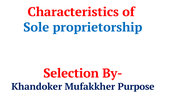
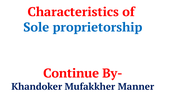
Selection: Selection -> Continue
Purpose: Purpose -> Manner
